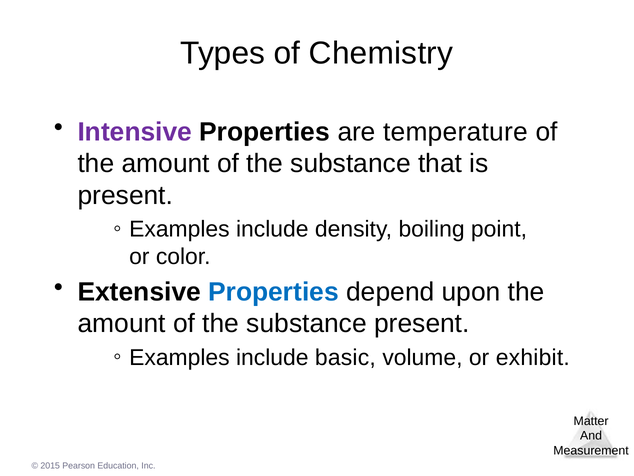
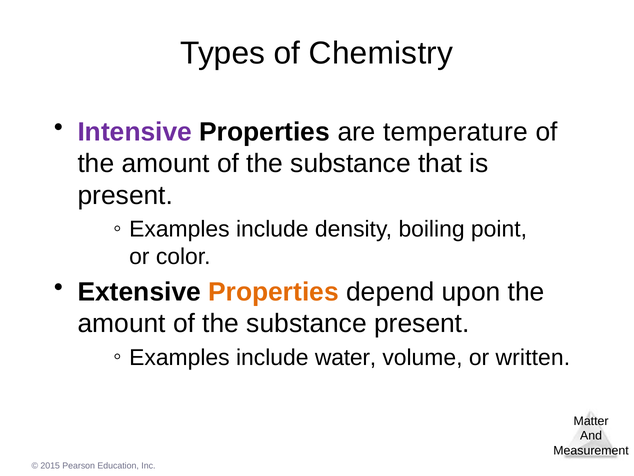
Properties at (273, 292) colour: blue -> orange
basic: basic -> water
exhibit: exhibit -> written
